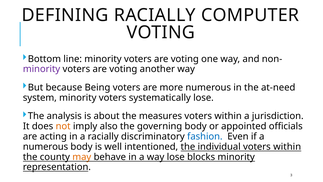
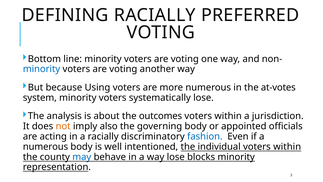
COMPUTER: COMPUTER -> PREFERRED
minority at (42, 69) colour: purple -> blue
Being: Being -> Using
at-need: at-need -> at-votes
measures: measures -> outcomes
may colour: orange -> blue
